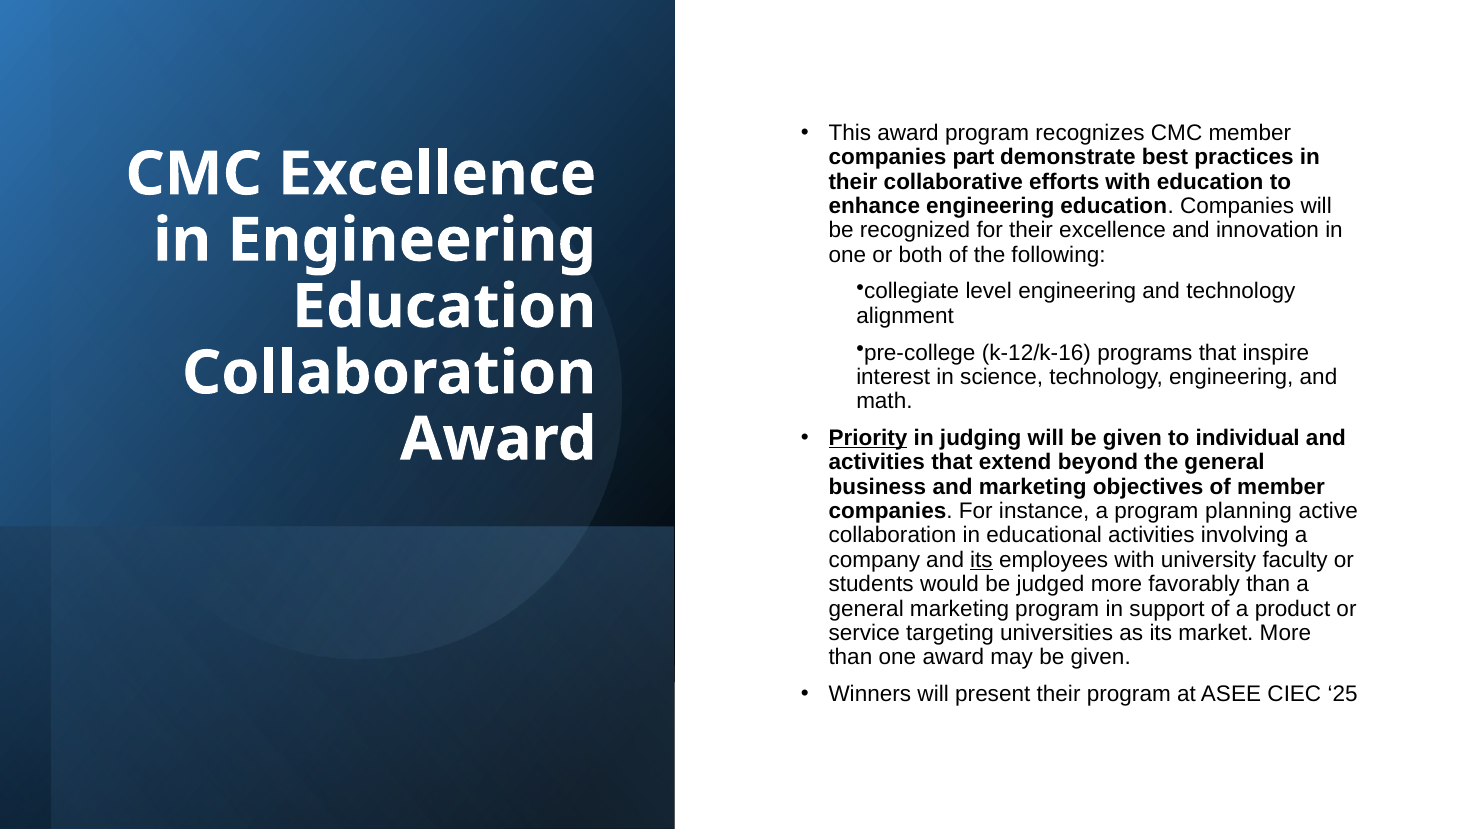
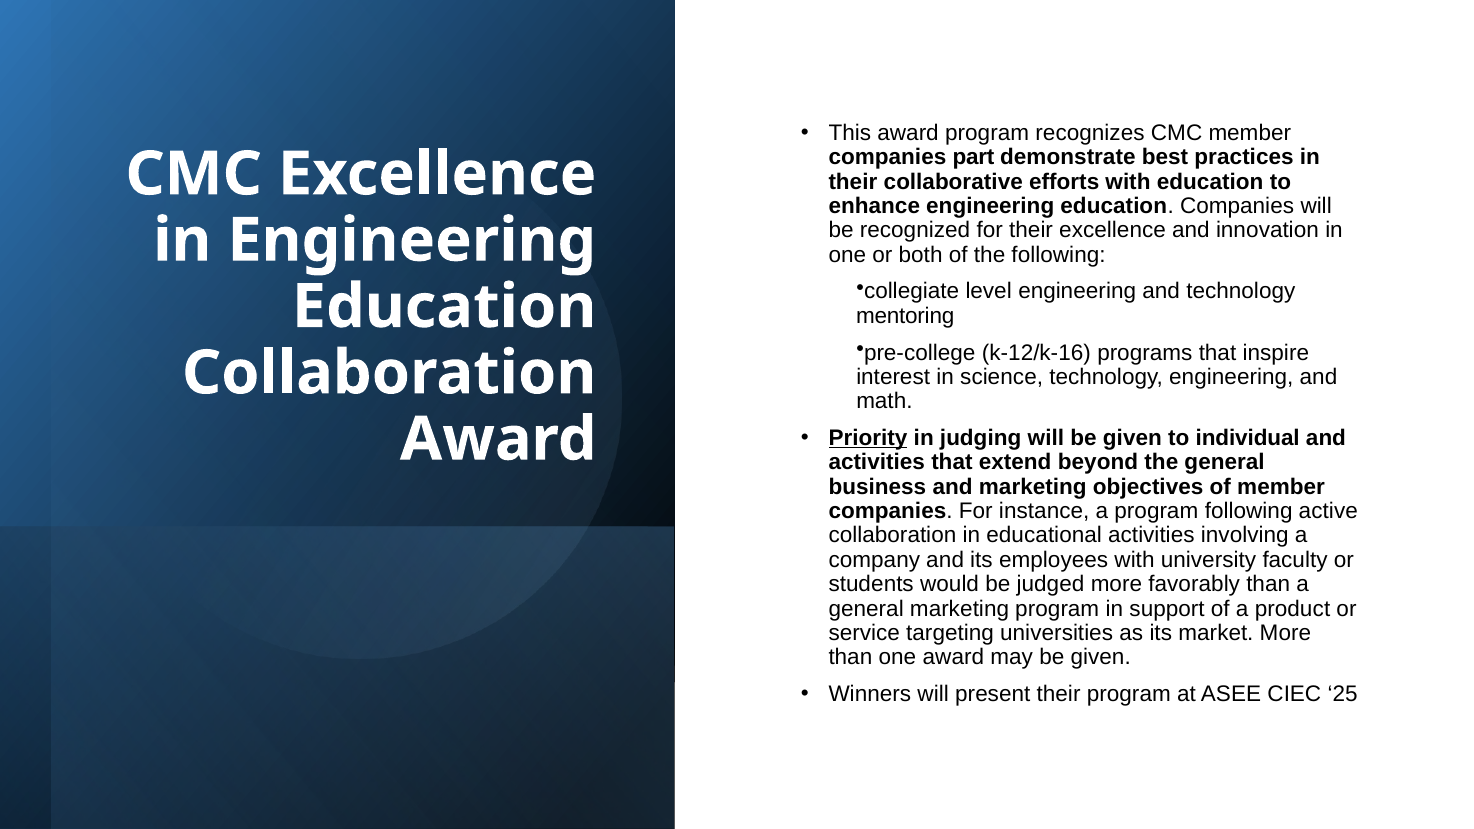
alignment: alignment -> mentoring
program planning: planning -> following
its at (981, 560) underline: present -> none
